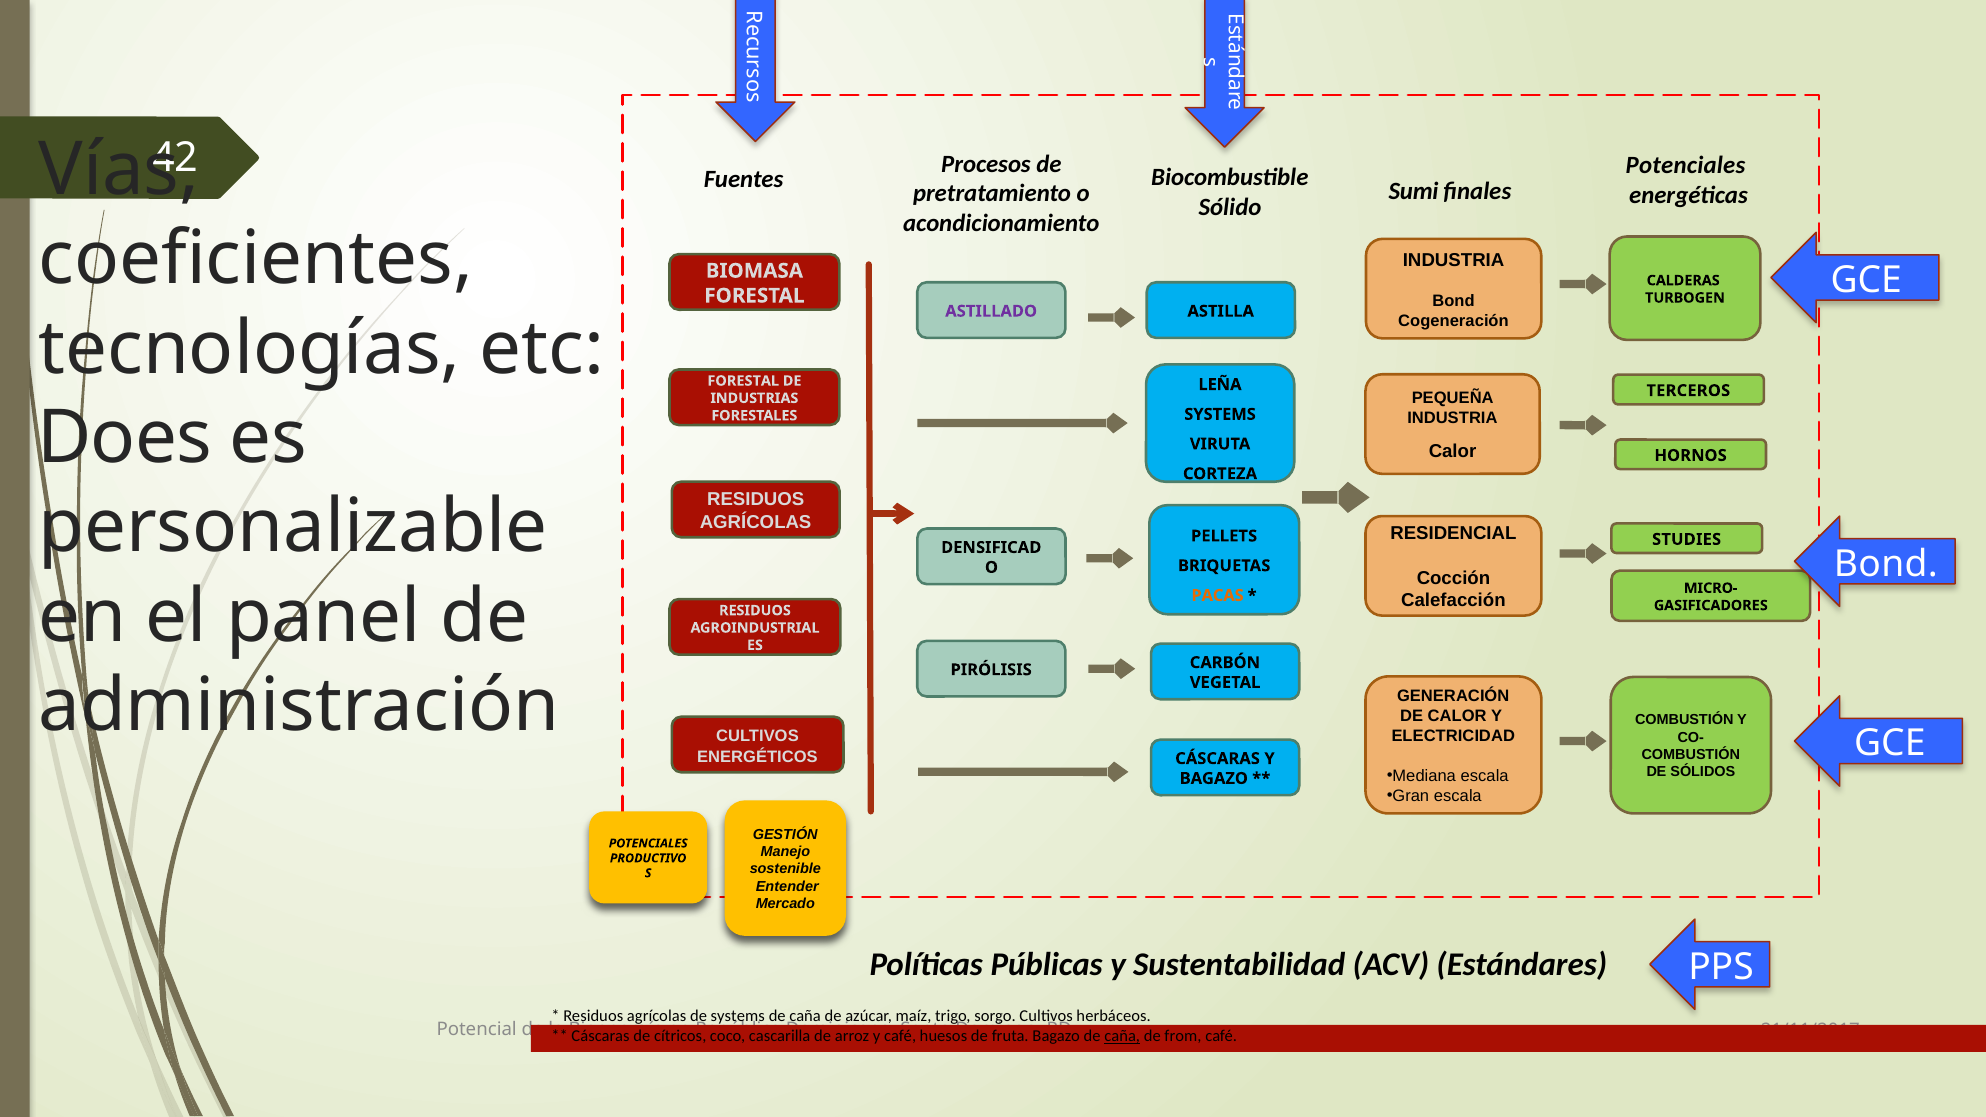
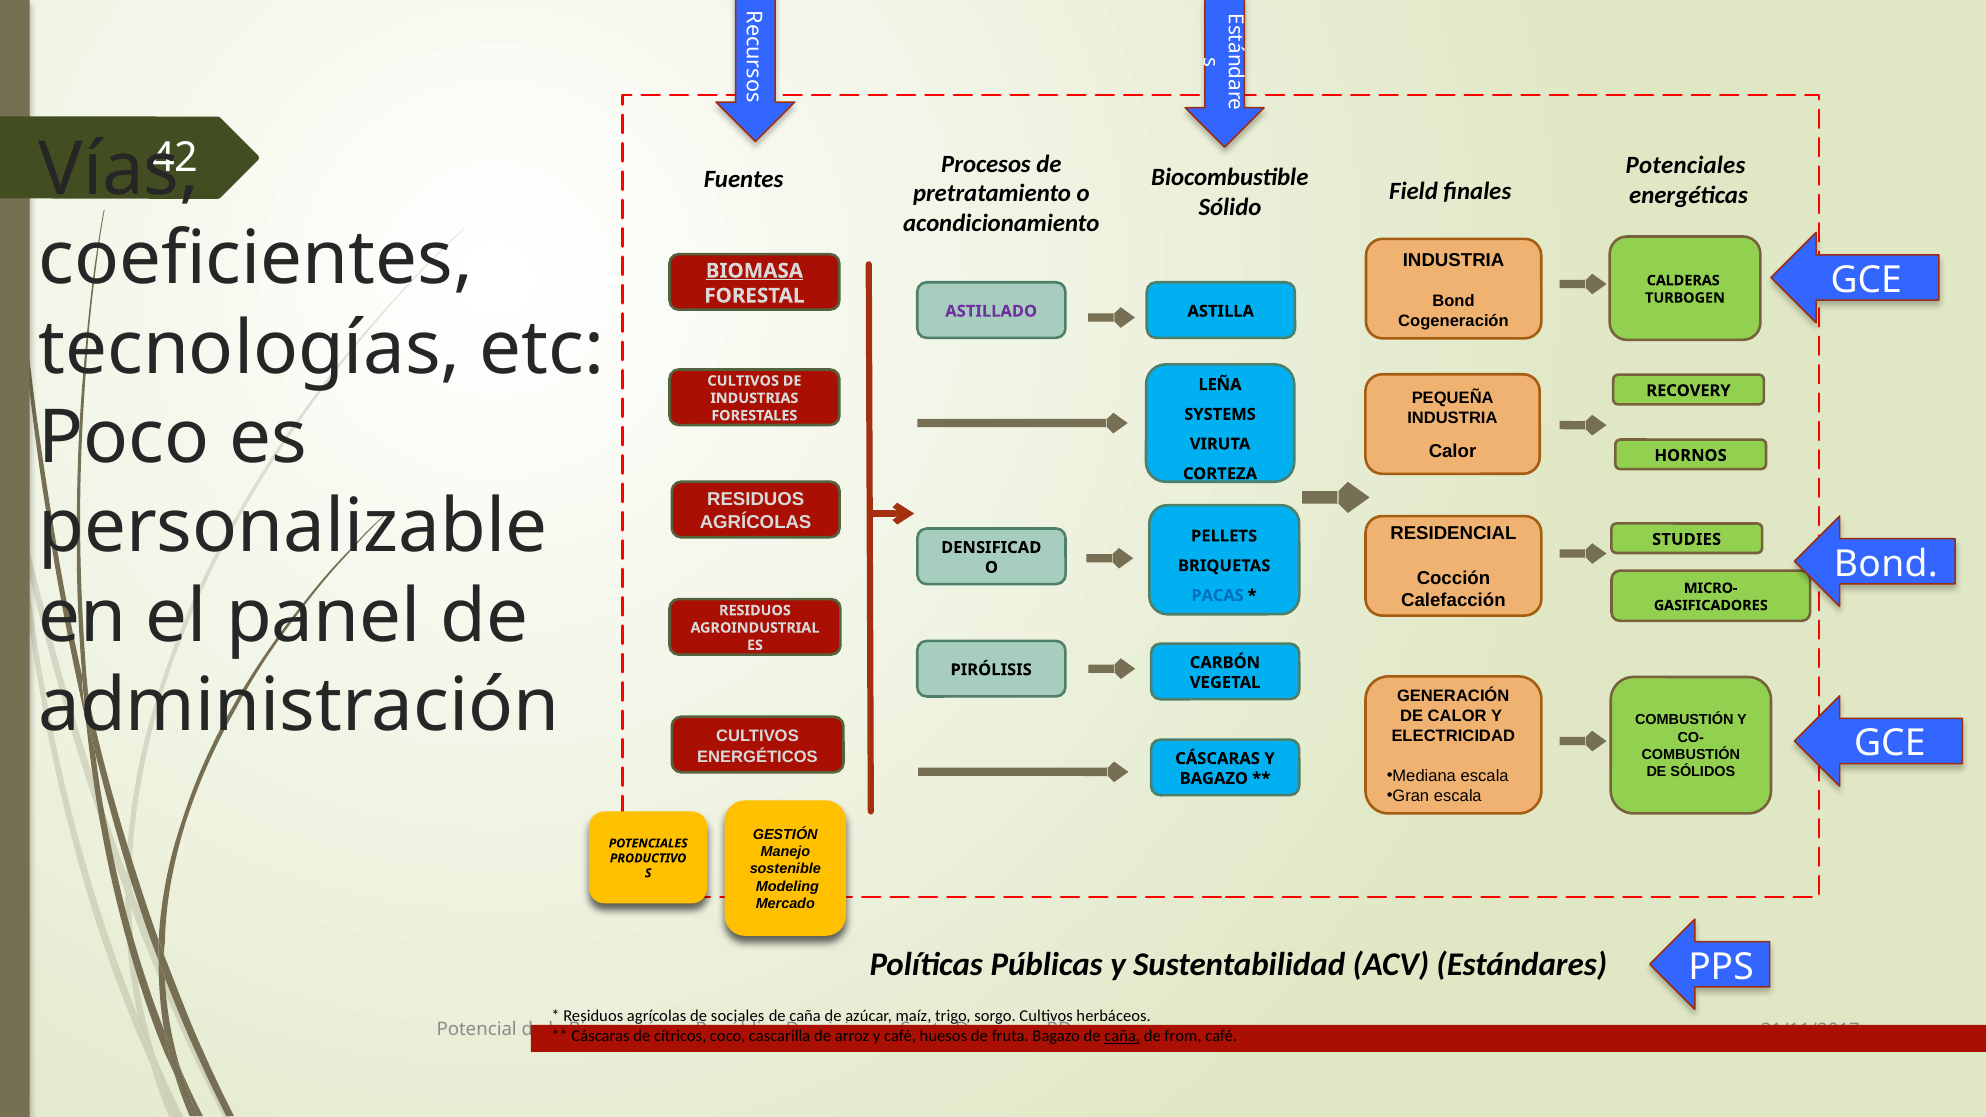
Sumi: Sumi -> Field
BIOMASA underline: none -> present
FORESTAL at (743, 381): FORESTAL -> CULTIVOS
TERCEROS: TERCEROS -> RECOVERY
Does: Does -> Poco
PACAS colour: orange -> blue
Entender: Entender -> Modeling
de systems: systems -> sociales
